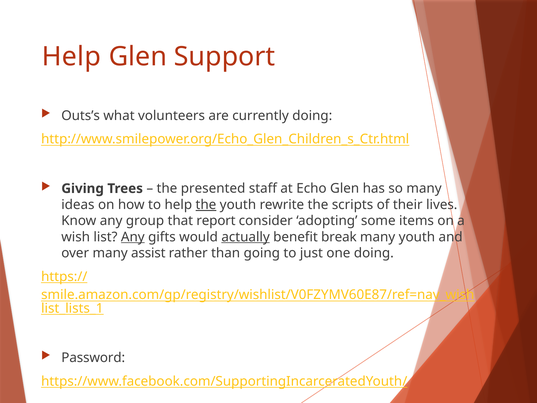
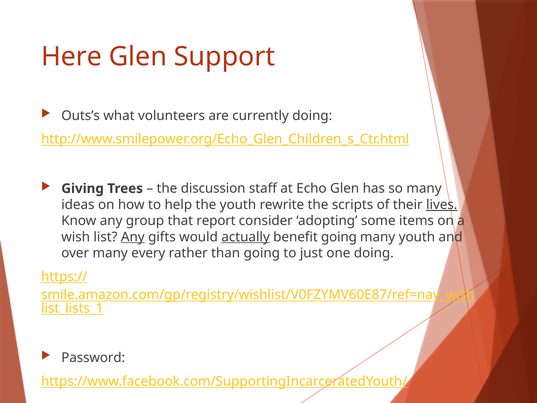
Help at (71, 56): Help -> Here
presented: presented -> discussion
the at (206, 205) underline: present -> none
lives underline: none -> present
benefit break: break -> going
assist: assist -> every
